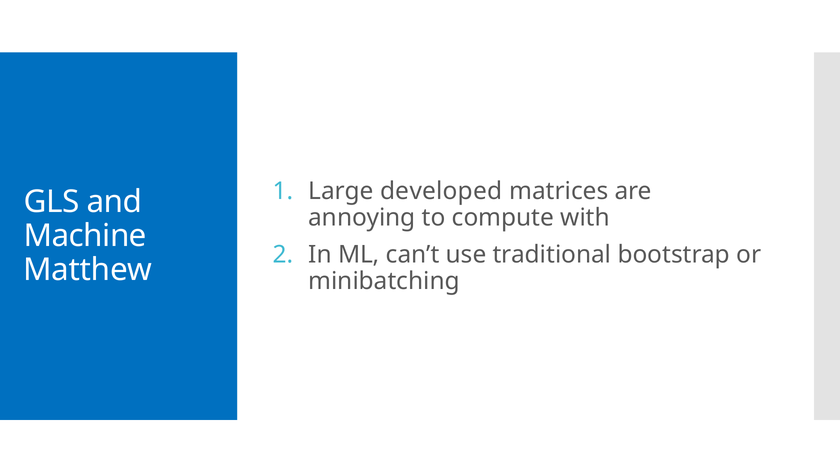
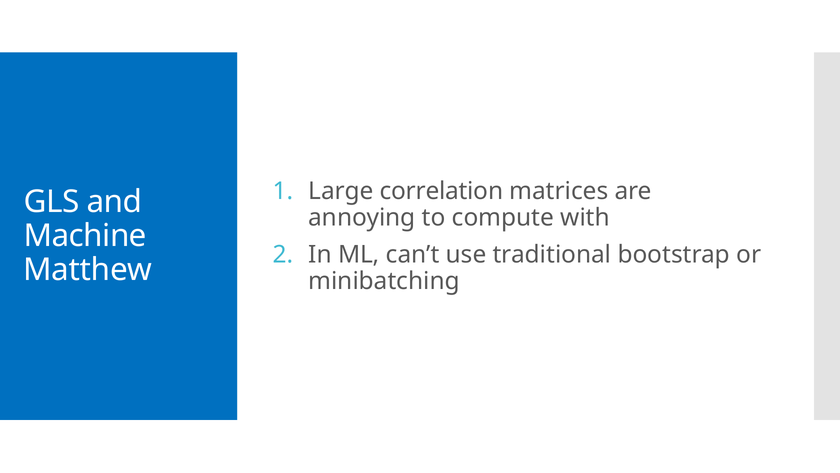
developed: developed -> correlation
